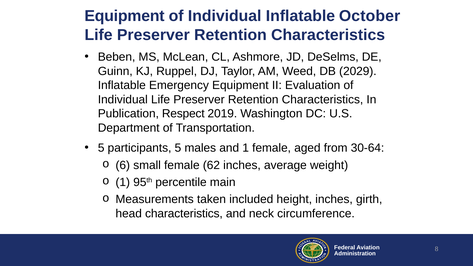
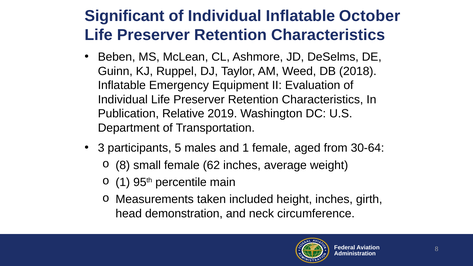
Equipment at (125, 16): Equipment -> Significant
2029: 2029 -> 2018
Respect: Respect -> Relative
5 at (101, 148): 5 -> 3
6 at (123, 165): 6 -> 8
head characteristics: characteristics -> demonstration
